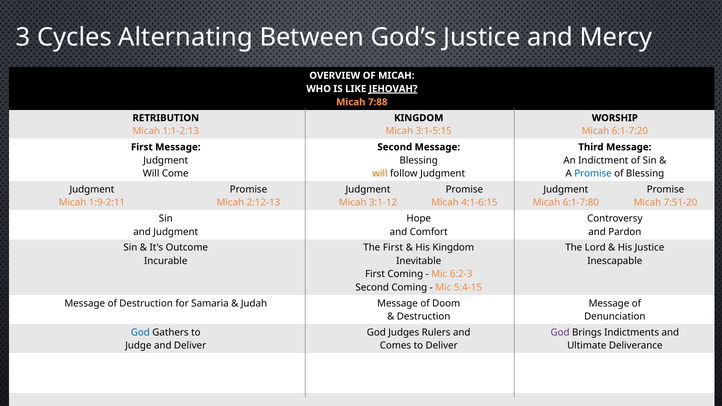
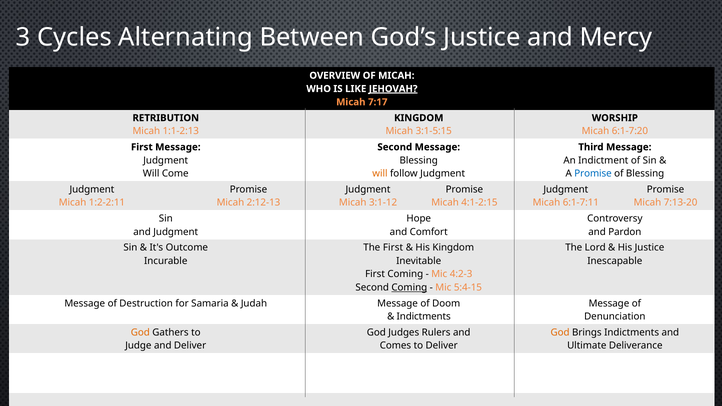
7:88: 7:88 -> 7:17
1:9-2:11: 1:9-2:11 -> 1:2-2:11
4:1-6:15: 4:1-6:15 -> 4:1-2:15
6:1-7:80: 6:1-7:80 -> 6:1-7:11
7:51-20: 7:51-20 -> 7:13-20
6:2-3: 6:2-3 -> 4:2-3
Coming at (409, 288) underline: none -> present
Destruction at (424, 317): Destruction -> Indictments
God at (140, 333) colour: blue -> orange
God at (560, 333) colour: purple -> orange
